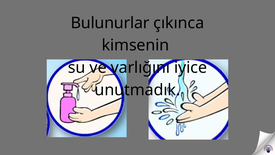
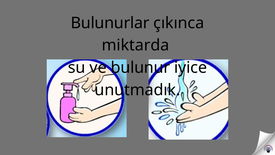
kimsenin: kimsenin -> miktarda
varlığını: varlığını -> bulunur
